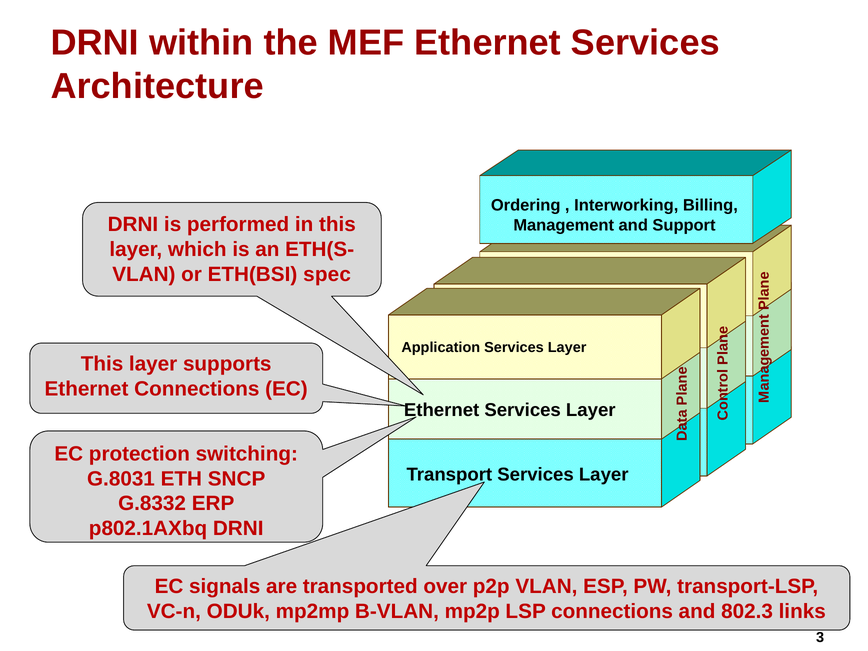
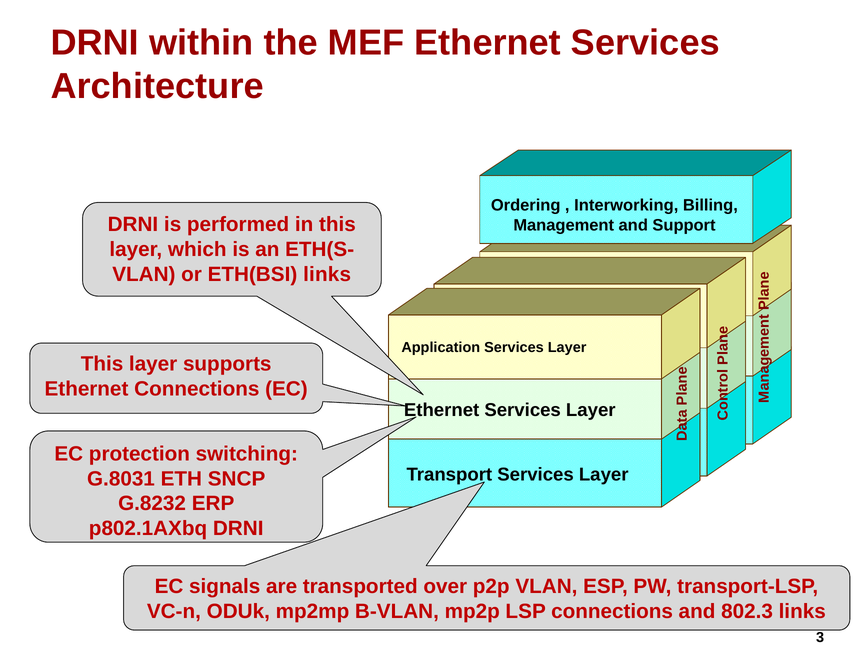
ETH(BSI spec: spec -> links
G.8332: G.8332 -> G.8232
